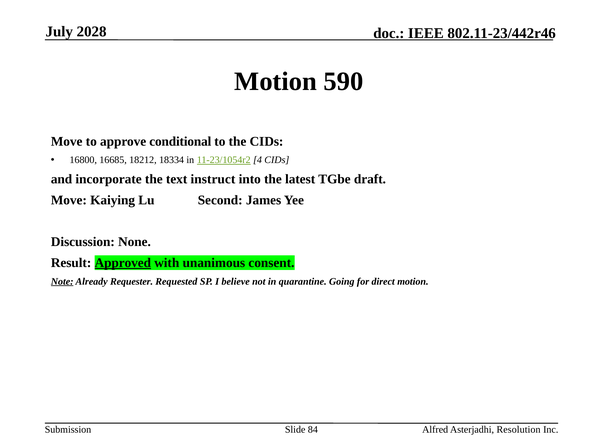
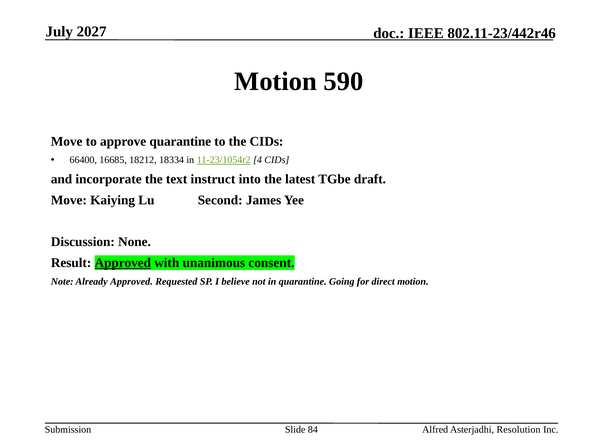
2028: 2028 -> 2027
approve conditional: conditional -> quarantine
16800: 16800 -> 66400
Note underline: present -> none
Already Requester: Requester -> Approved
